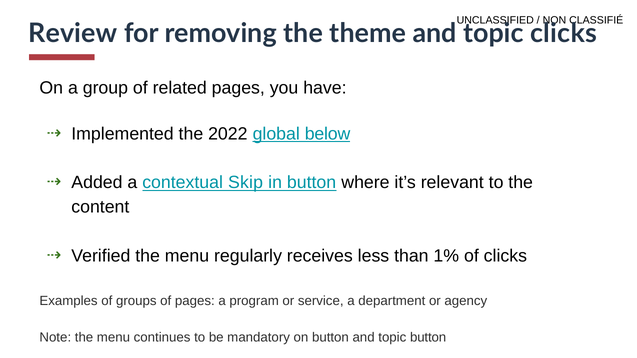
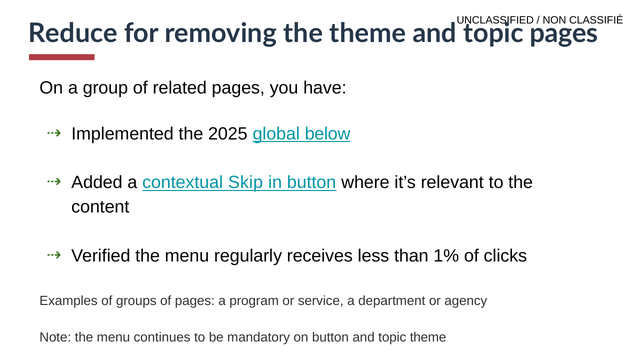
Review: Review -> Reduce
topic clicks: clicks -> pages
2022: 2022 -> 2025
topic button: button -> theme
